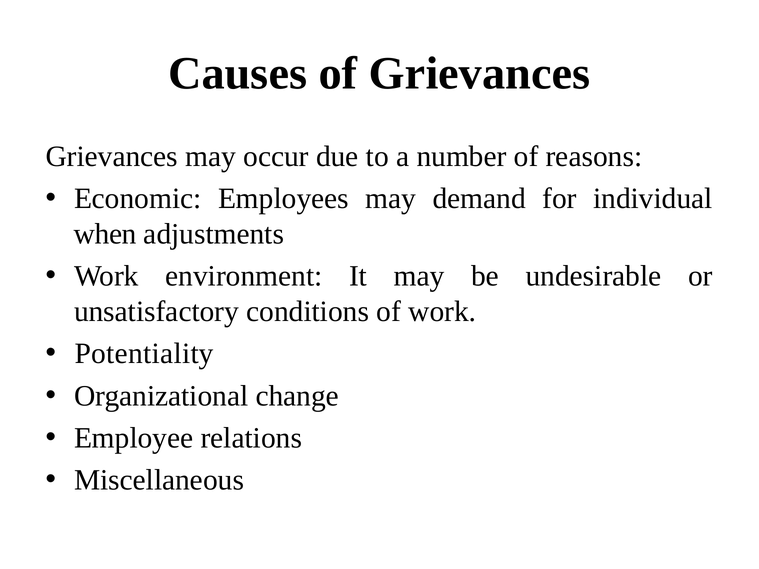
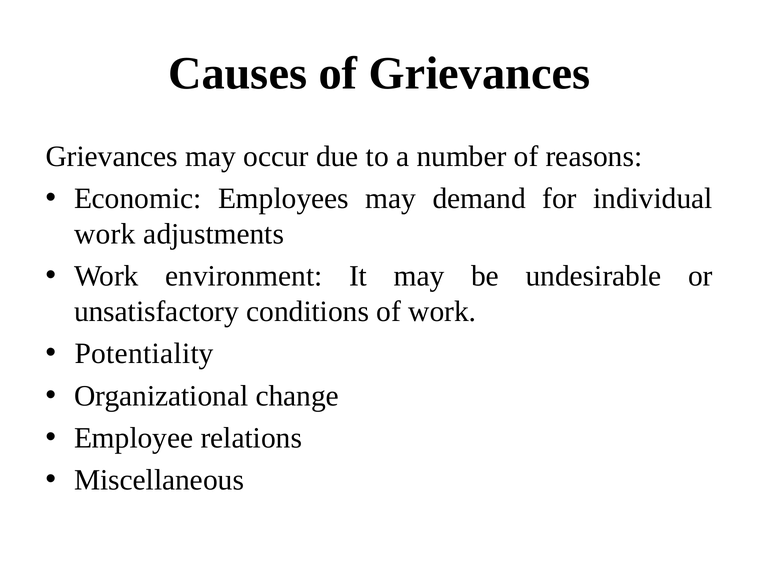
when at (105, 234): when -> work
